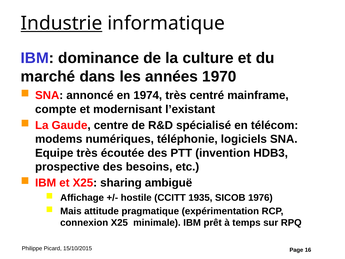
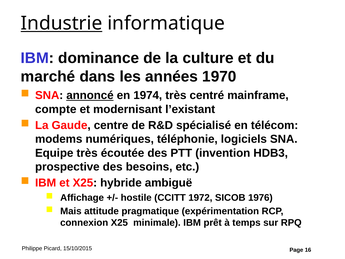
annoncé underline: none -> present
sharing: sharing -> hybride
1935: 1935 -> 1972
